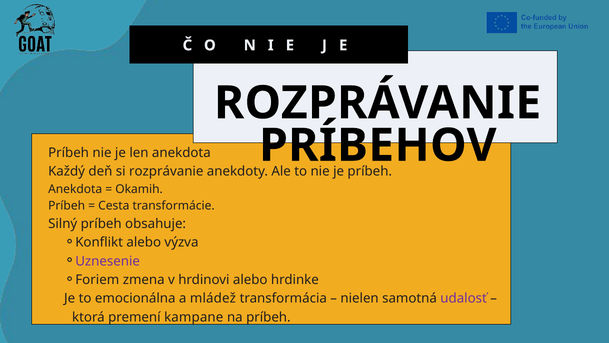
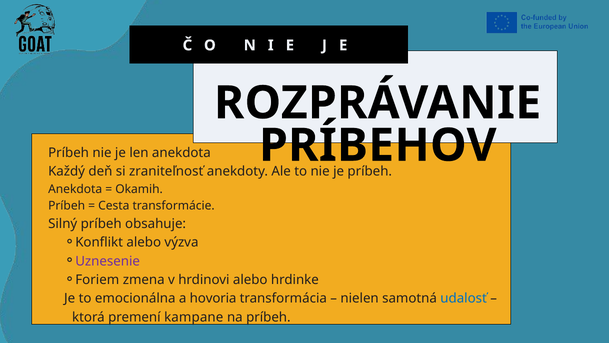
si rozprávanie: rozprávanie -> zraniteľnosť
mládež: mládež -> hovoria
udalosť colour: purple -> blue
